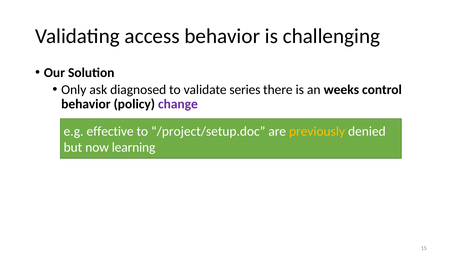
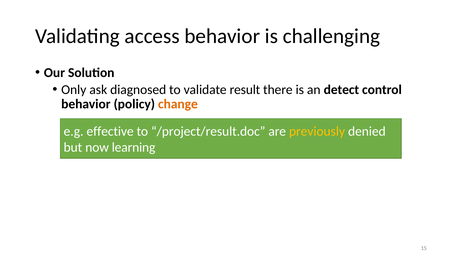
series: series -> result
weeks: weeks -> detect
change colour: purple -> orange
/project/setup.doc: /project/setup.doc -> /project/result.doc
